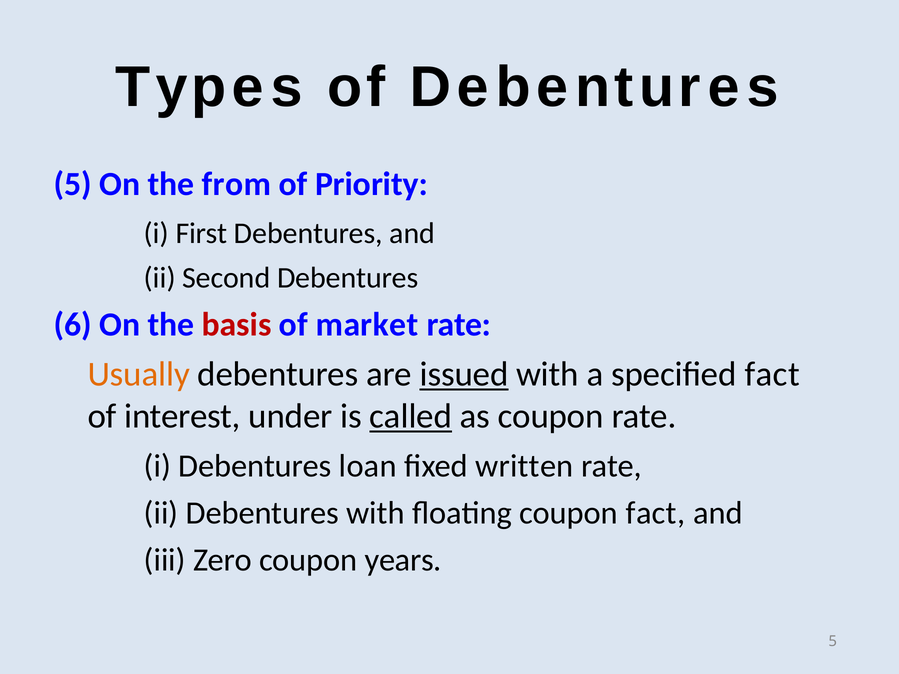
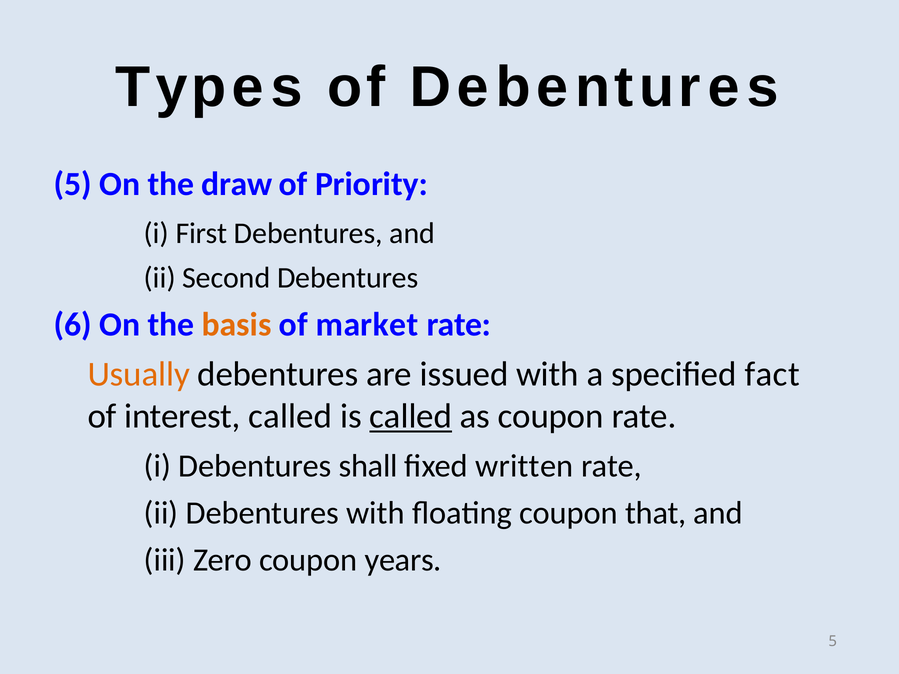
from: from -> draw
basis colour: red -> orange
issued underline: present -> none
interest under: under -> called
loan: loan -> shall
coupon fact: fact -> that
